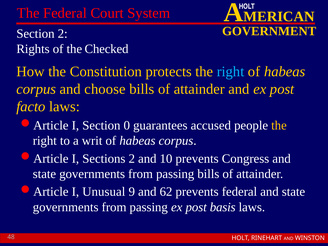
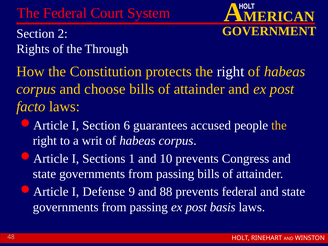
Checked: Checked -> Through
right at (231, 72) colour: light blue -> white
0: 0 -> 6
Sections 2: 2 -> 1
Unusual: Unusual -> Defense
62: 62 -> 88
